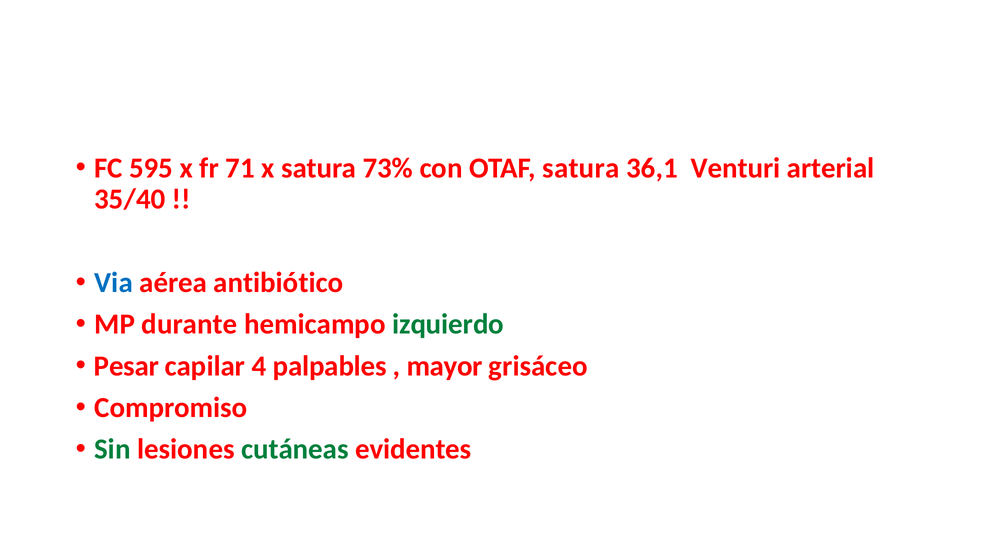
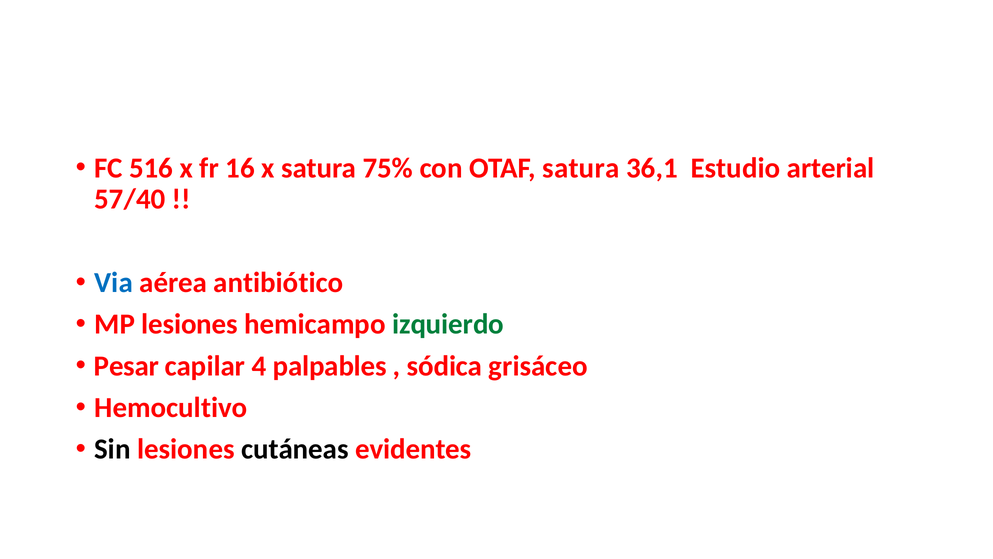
595: 595 -> 516
71: 71 -> 16
73%: 73% -> 75%
Venturi: Venturi -> Estudio
35/40: 35/40 -> 57/40
MP durante: durante -> lesiones
mayor: mayor -> sódica
Compromiso: Compromiso -> Hemocultivo
Sin colour: green -> black
cutáneas colour: green -> black
